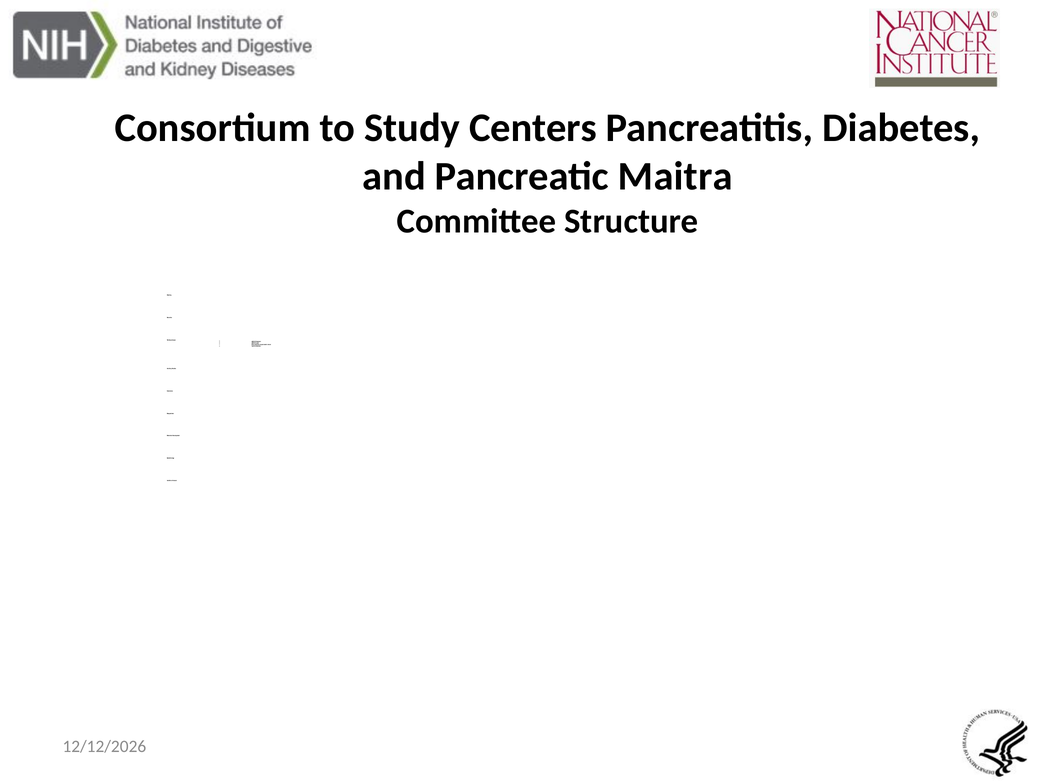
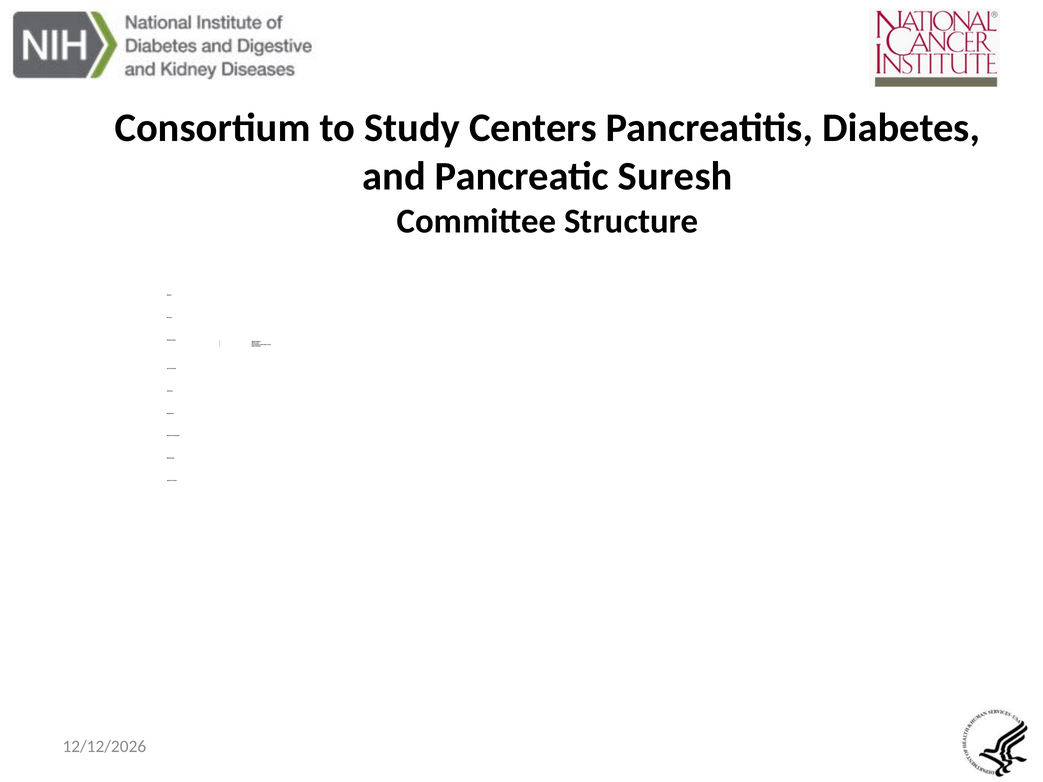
Maitra: Maitra -> Suresh
